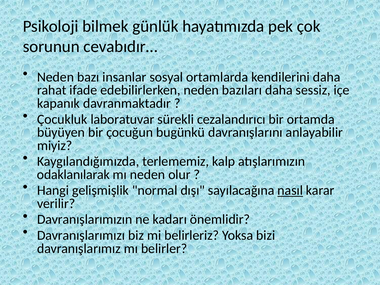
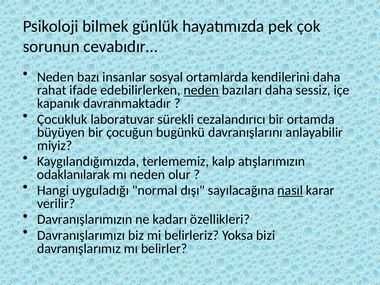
neden at (201, 90) underline: none -> present
gelişmişlik: gelişmişlik -> uyguladığı
önemlidir: önemlidir -> özellikleri
